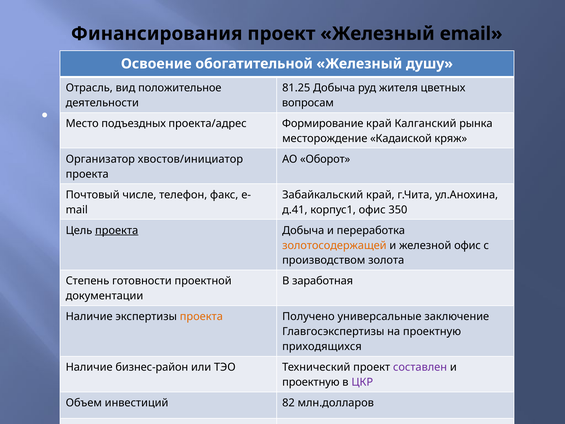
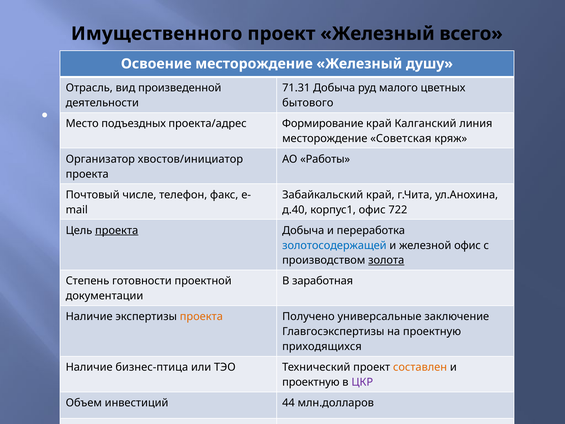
Финансирования: Финансирования -> Имущественного
email: email -> всего
Освоение обогатительной: обогатительной -> месторождение
положительное: положительное -> произведенной
81.25: 81.25 -> 71.31
жителя: жителя -> малого
вопросам: вопросам -> бытового
рынка: рынка -> линия
Кадаиской: Кадаиской -> Советская
Оборот: Оборот -> Работы
д.41: д.41 -> д.40
350: 350 -> 722
золотосодержащей colour: orange -> blue
золота underline: none -> present
бизнес-район: бизнес-район -> бизнес-птица
составлен colour: purple -> orange
82: 82 -> 44
